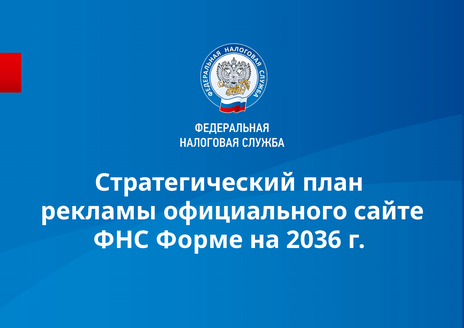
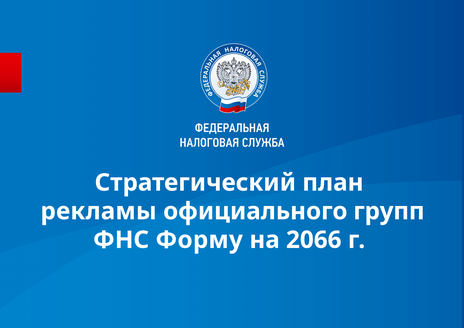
сайте: сайте -> групп
Форме: Форме -> Форму
2036: 2036 -> 2066
